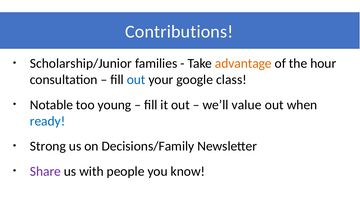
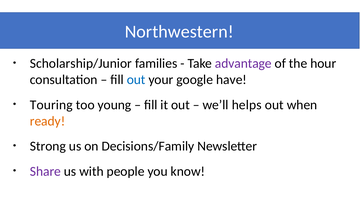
Contributions: Contributions -> Northwestern
advantage colour: orange -> purple
class: class -> have
Notable: Notable -> Touring
value: value -> helps
ready colour: blue -> orange
